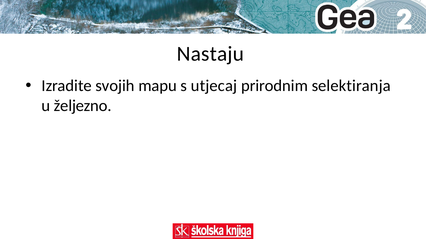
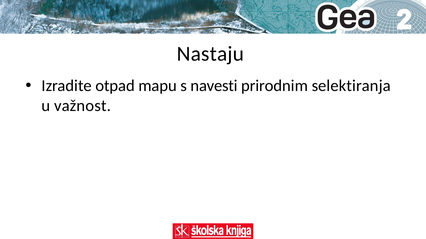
svojih: svojih -> otpad
utjecaj: utjecaj -> navesti
željezno: željezno -> važnost
